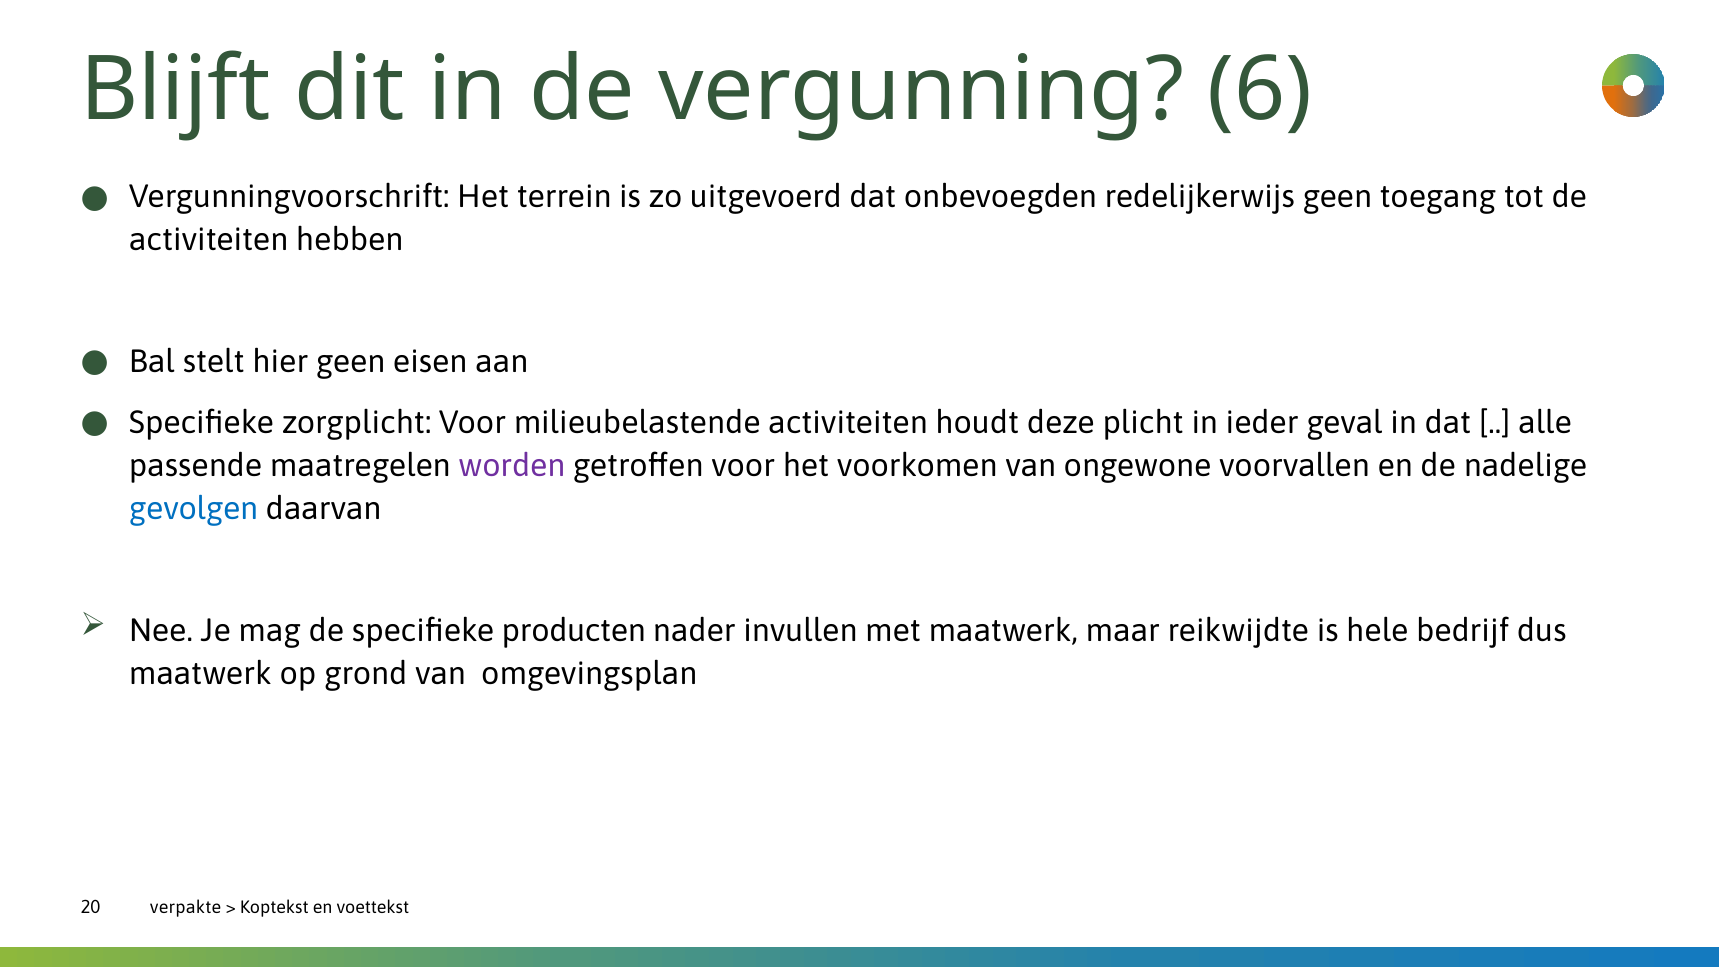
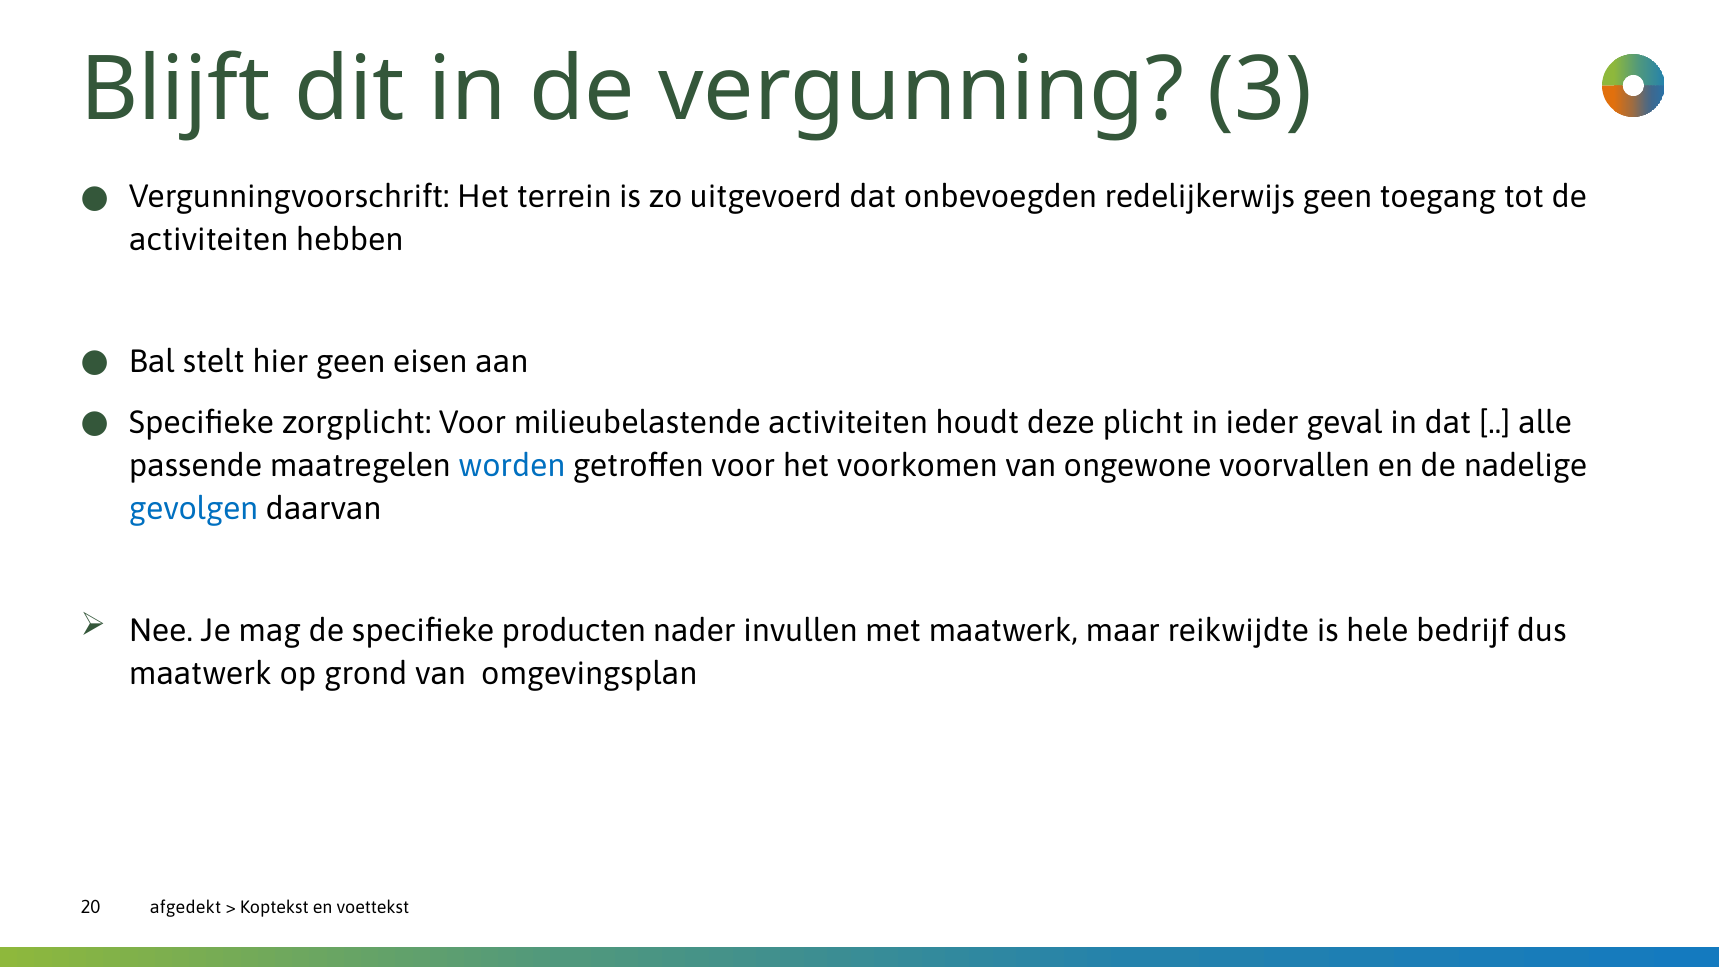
6: 6 -> 3
worden colour: purple -> blue
verpakte: verpakte -> afgedekt
